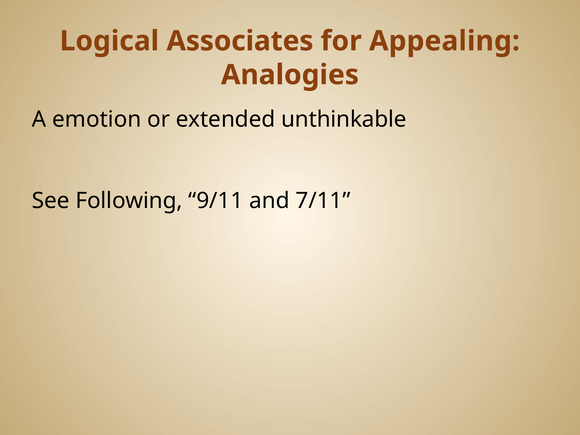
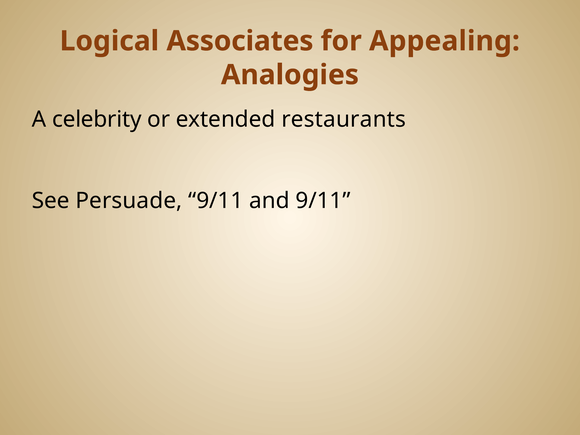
emotion: emotion -> celebrity
unthinkable: unthinkable -> restaurants
Following: Following -> Persuade
and 7/11: 7/11 -> 9/11
